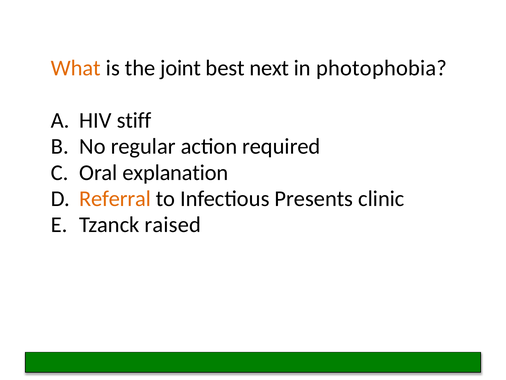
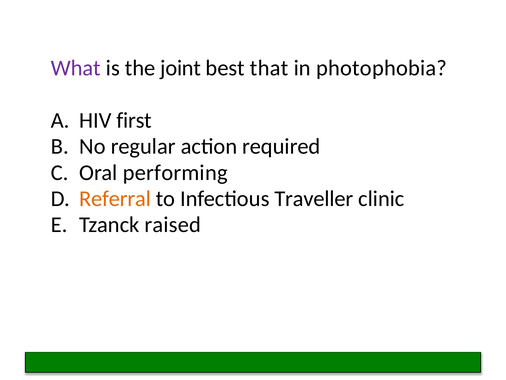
What colour: orange -> purple
next: next -> that
stiff: stiff -> first
explanation: explanation -> performing
Presents: Presents -> Traveller
